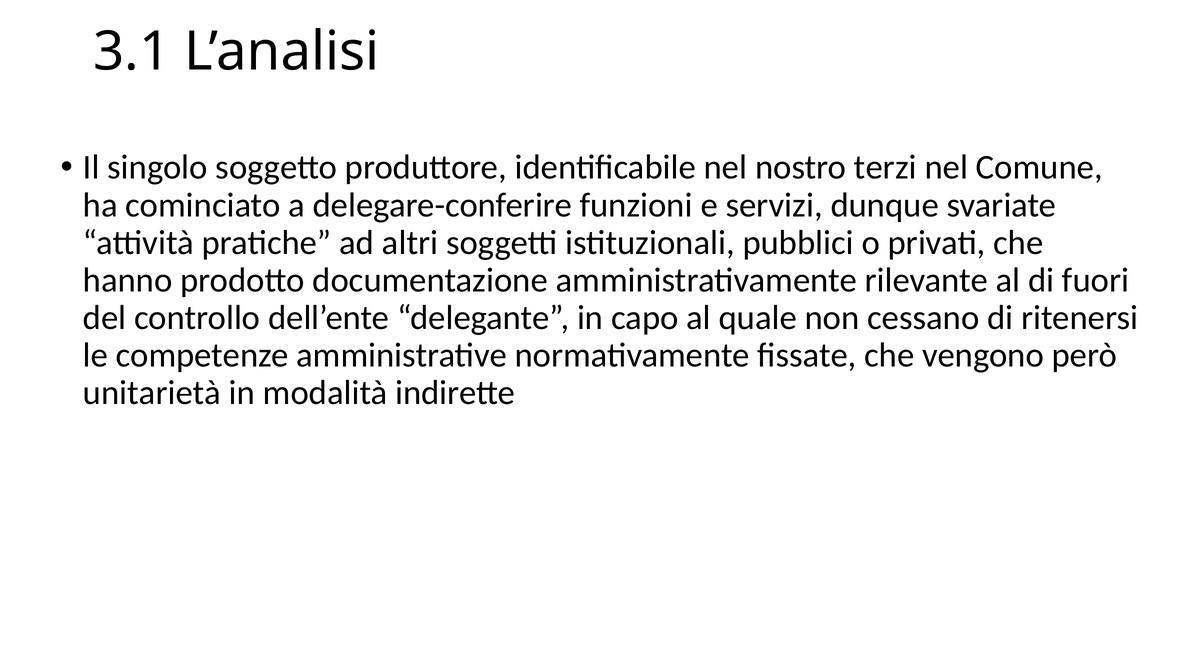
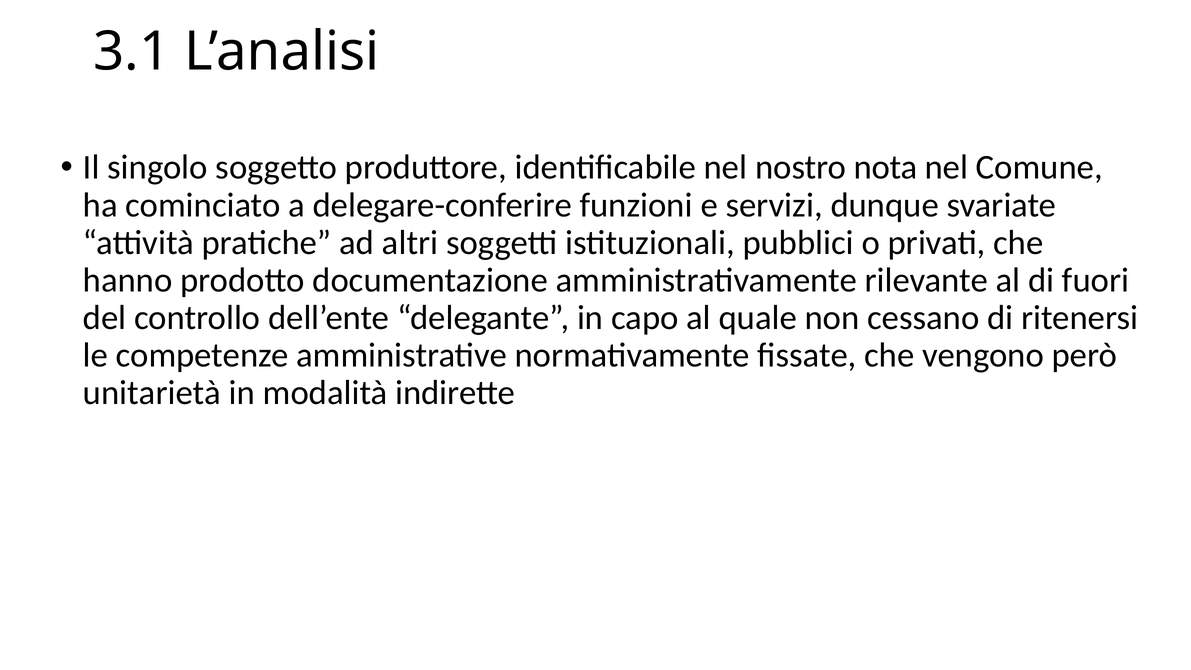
terzi: terzi -> nota
